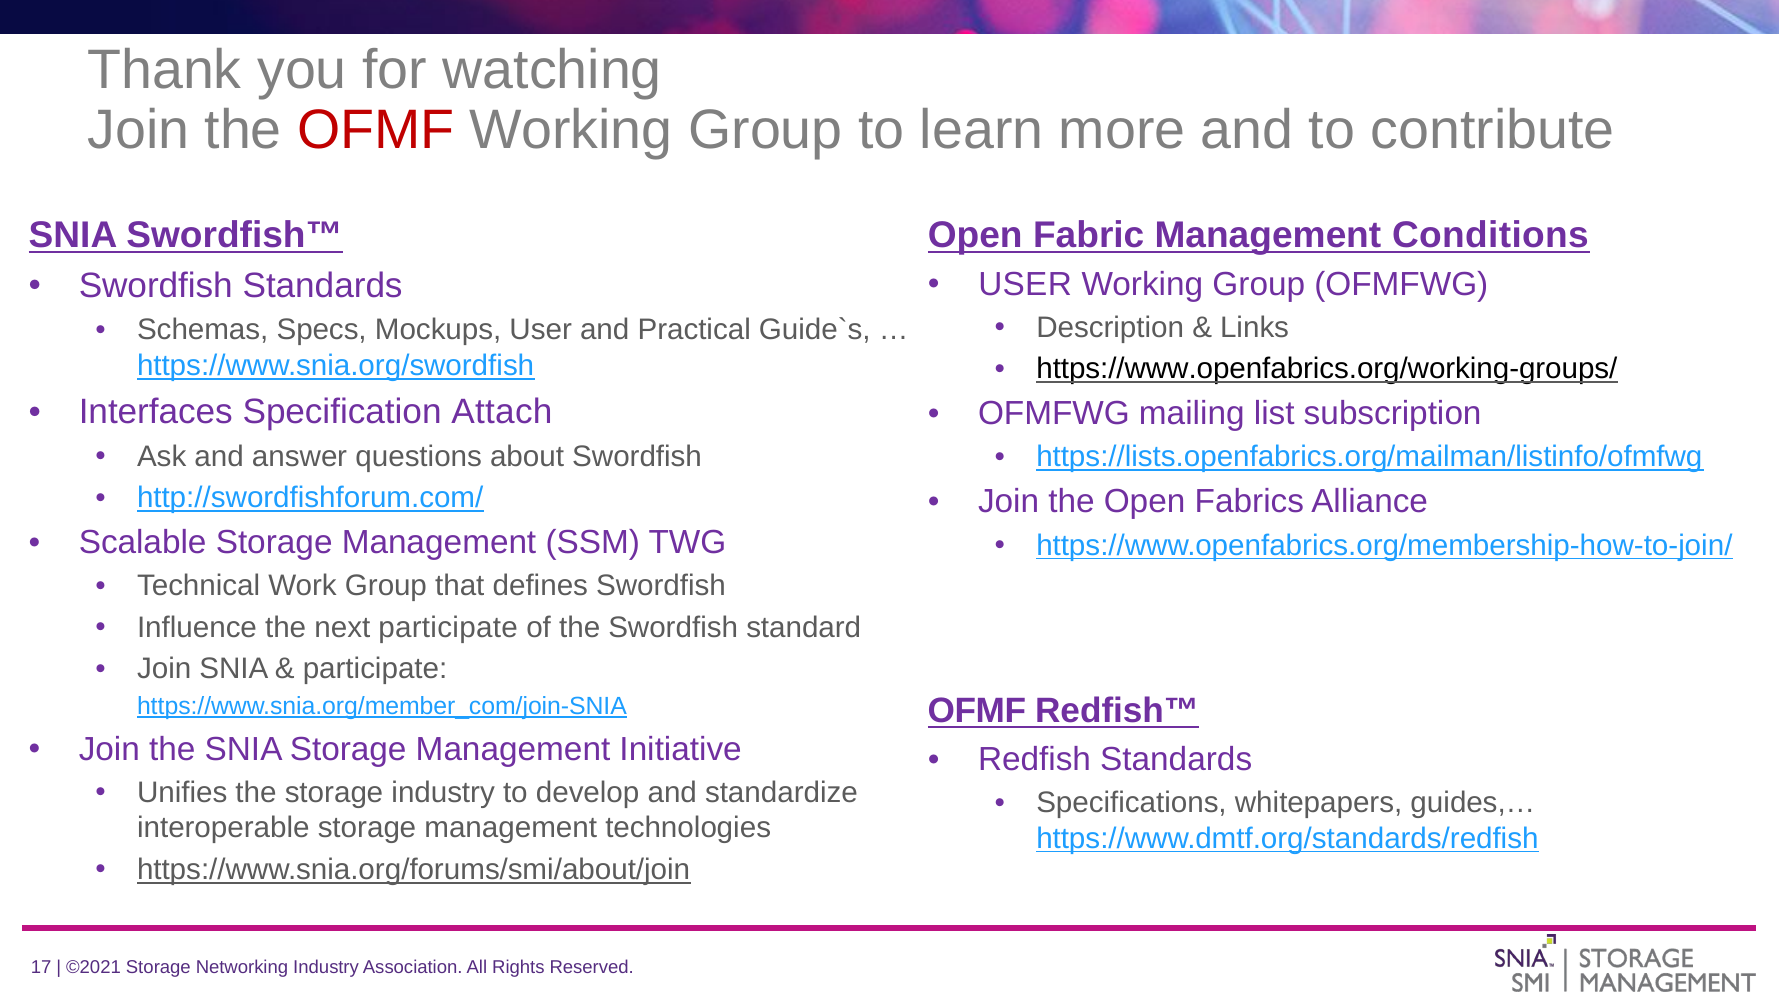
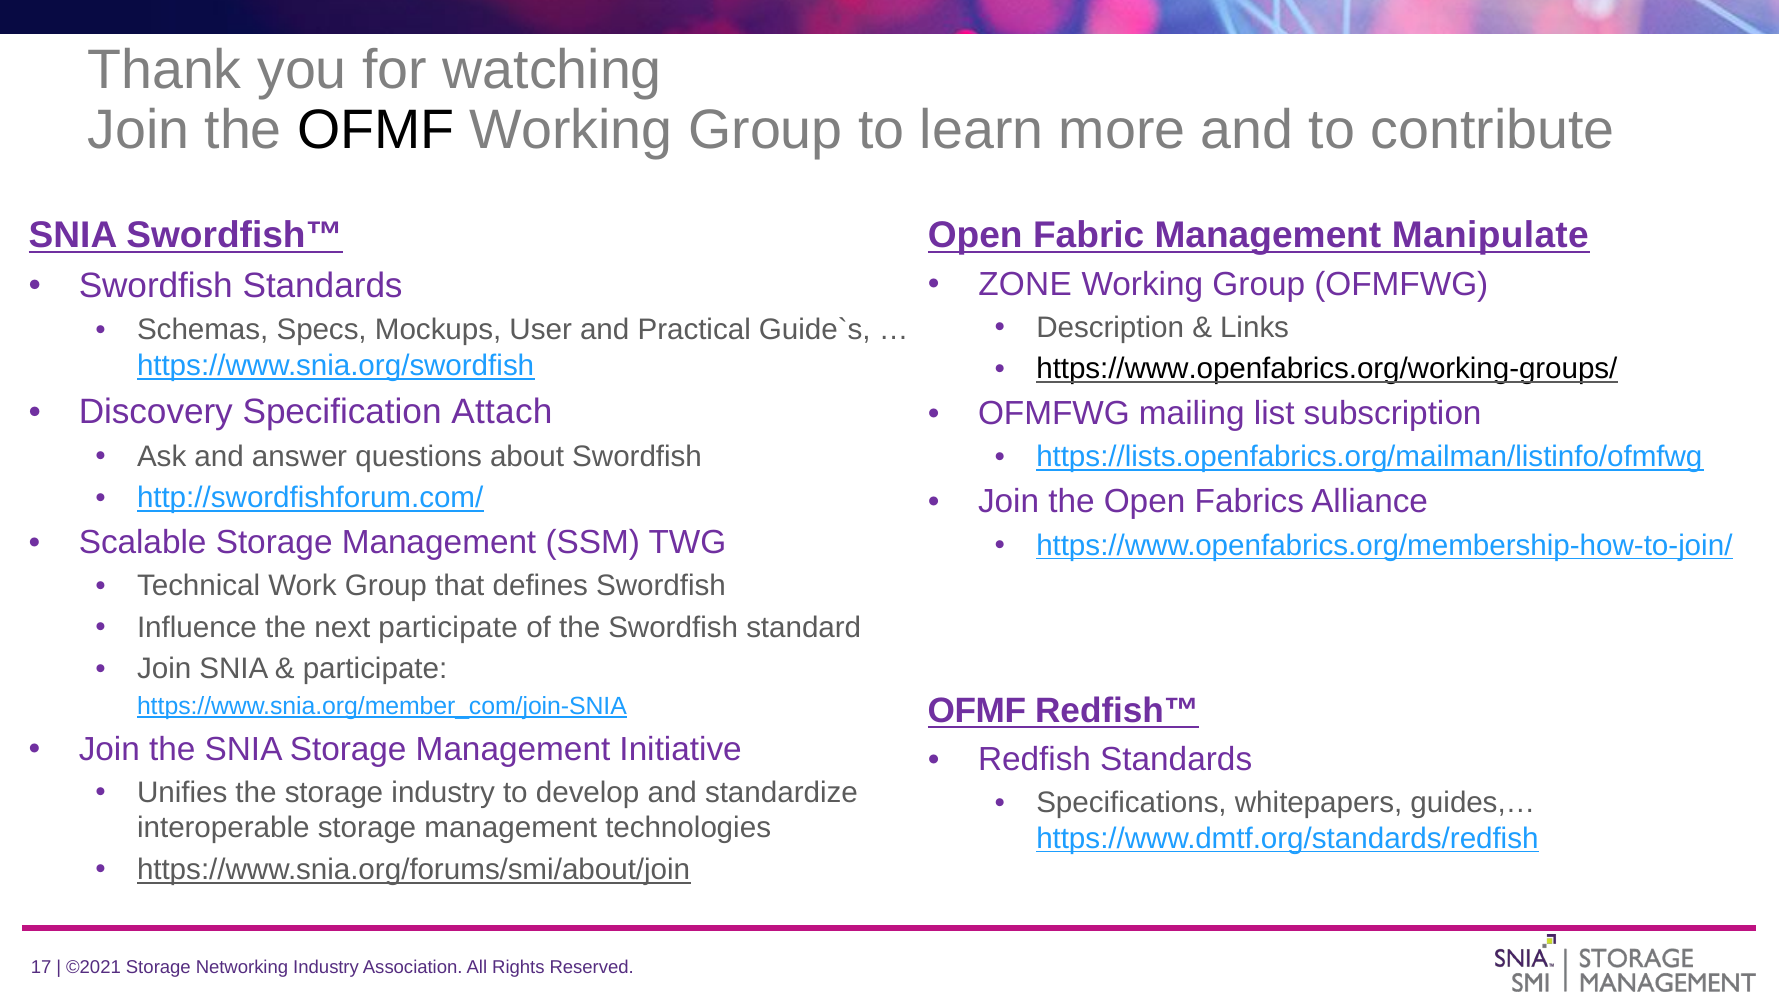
OFMF at (376, 130) colour: red -> black
Conditions: Conditions -> Manipulate
USER at (1025, 284): USER -> ZONE
Interfaces: Interfaces -> Discovery
